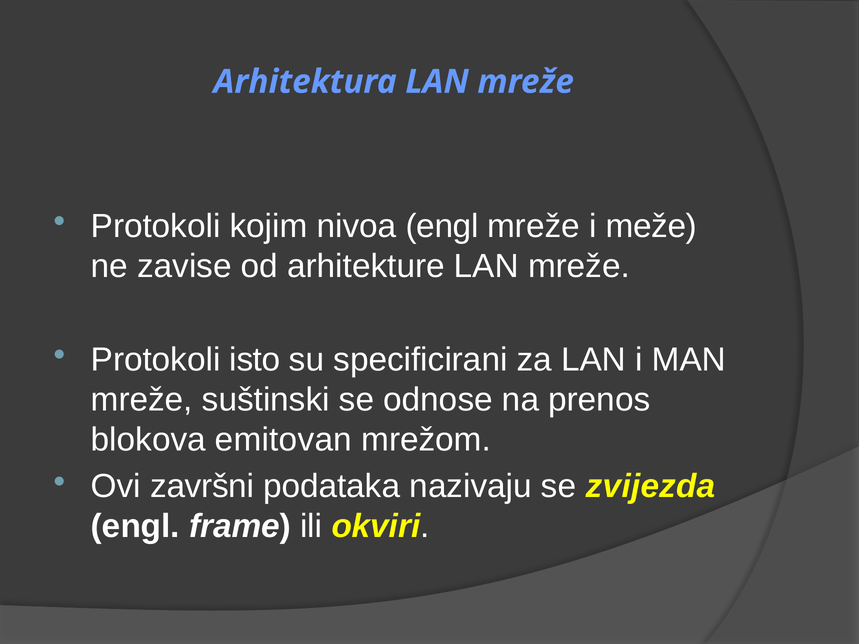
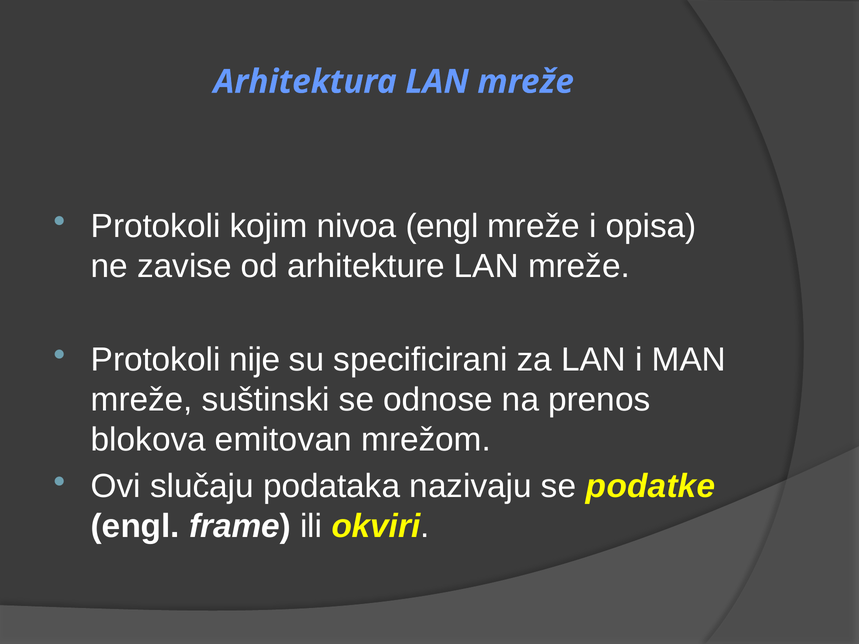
meže: meže -> opisa
isto: isto -> nije
završni: završni -> slučaju
zvijezda: zvijezda -> podatke
